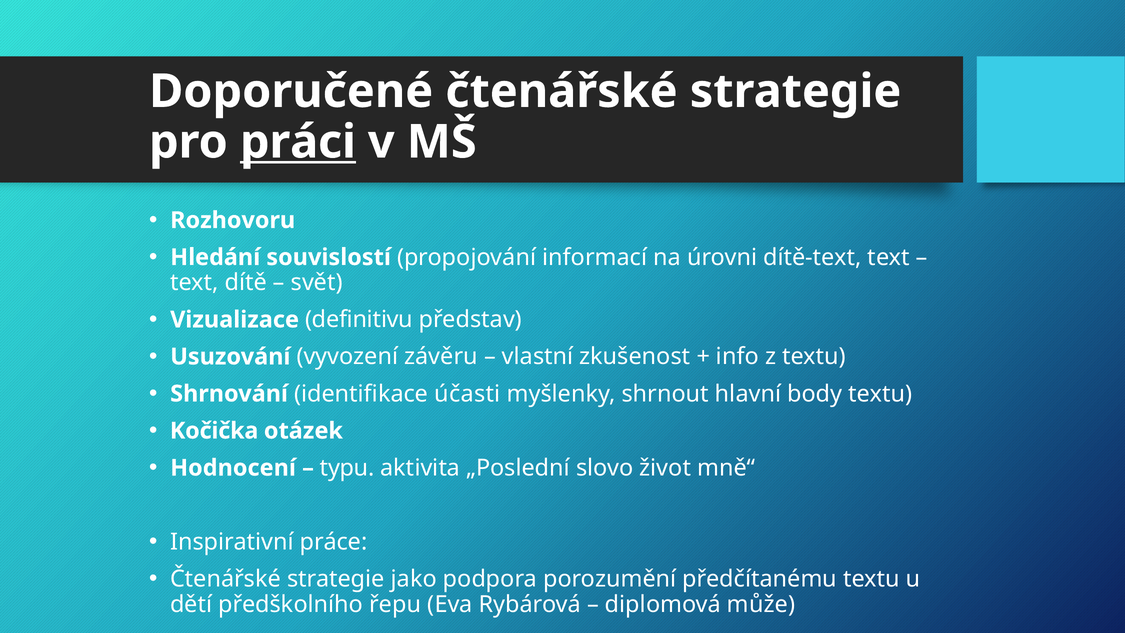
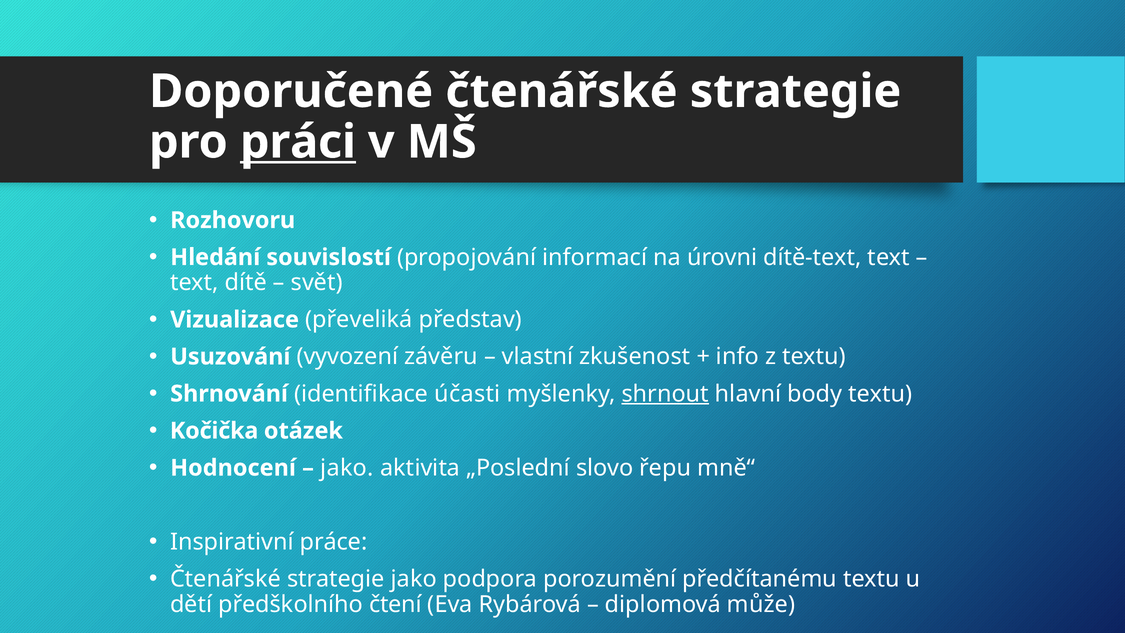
definitivu: definitivu -> převeliká
shrnout underline: none -> present
typu at (347, 468): typu -> jako
život: život -> řepu
řepu: řepu -> čtení
